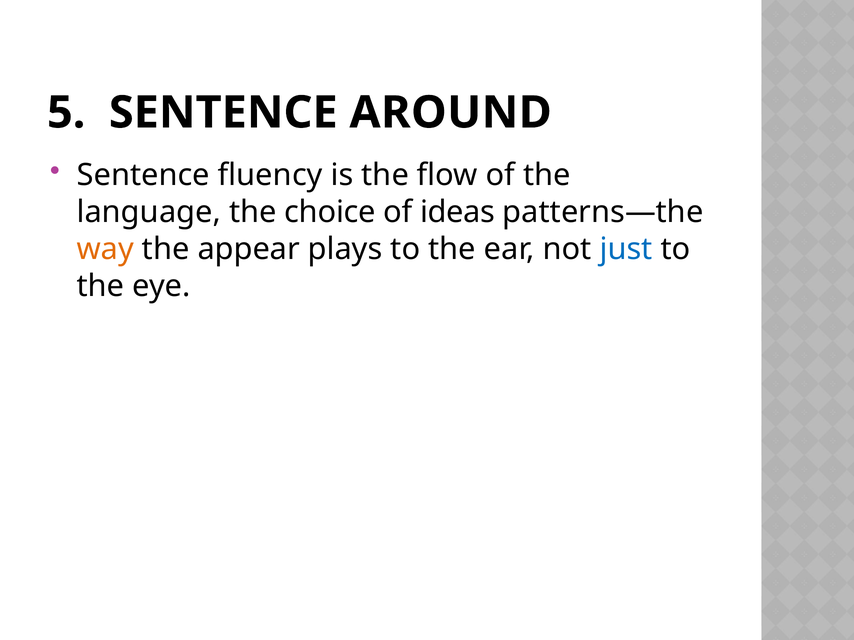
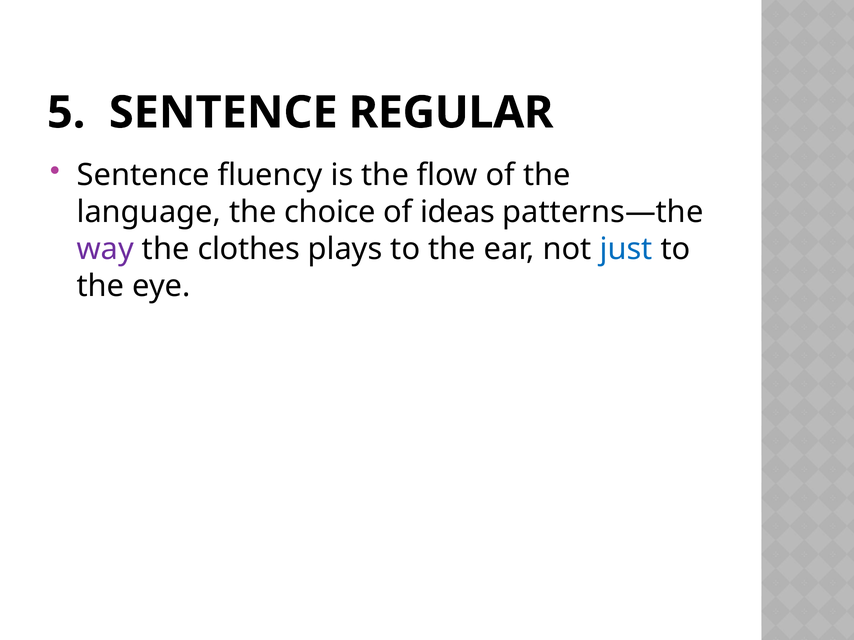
AROUND: AROUND -> REGULAR
way colour: orange -> purple
appear: appear -> clothes
